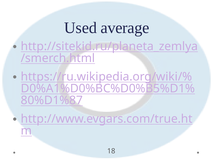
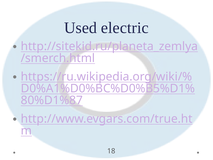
average: average -> electric
